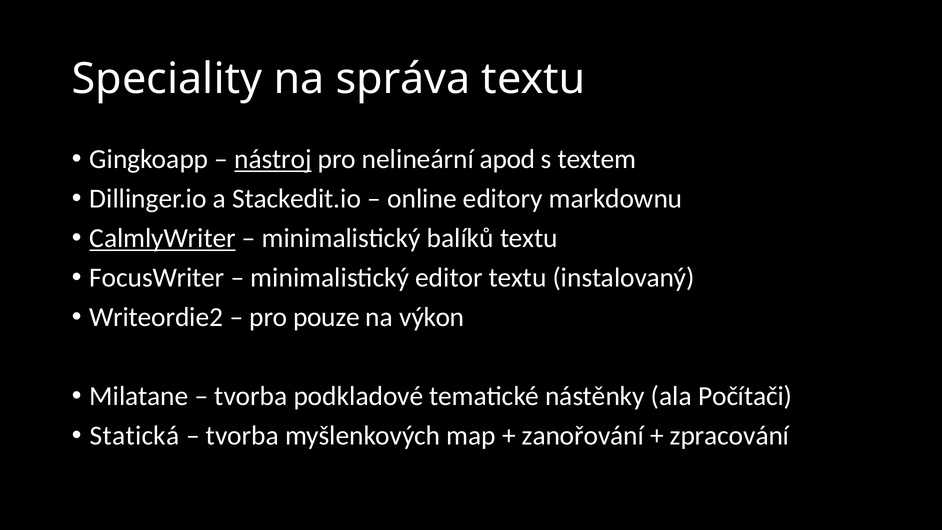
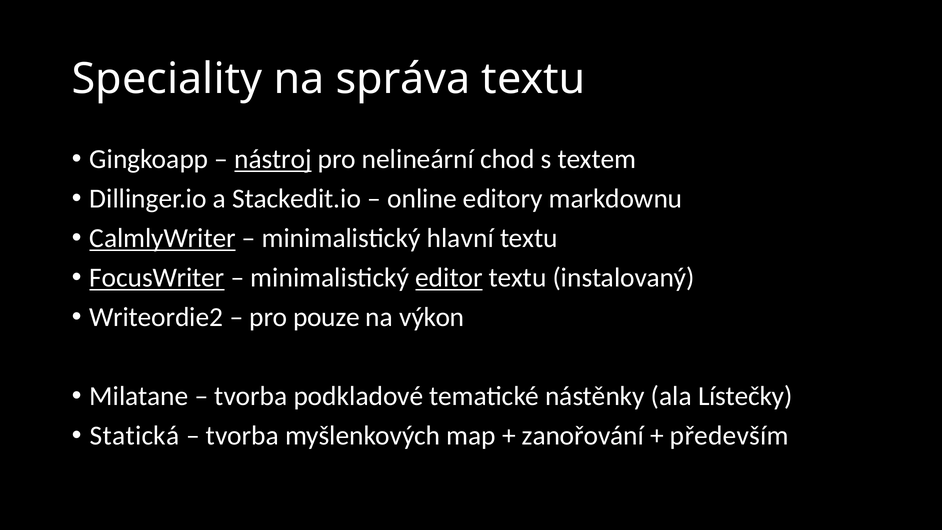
apod: apod -> chod
balíků: balíků -> hlavní
FocusWriter underline: none -> present
editor underline: none -> present
Počítači: Počítači -> Lístečky
zpracování: zpracování -> především
